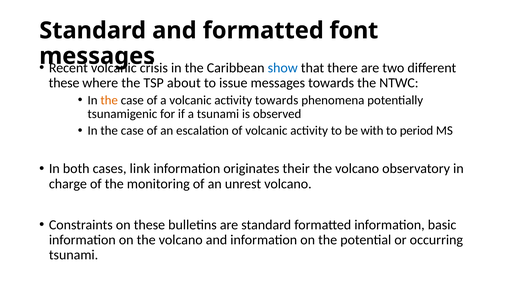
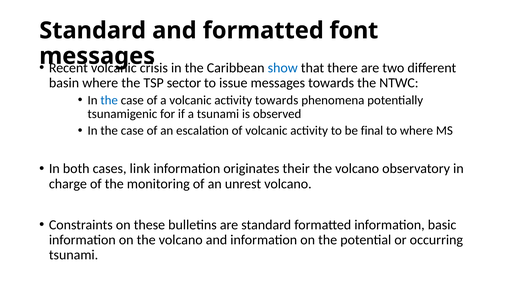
these at (64, 83): these -> basin
about: about -> sector
the at (109, 100) colour: orange -> blue
with: with -> final
to period: period -> where
